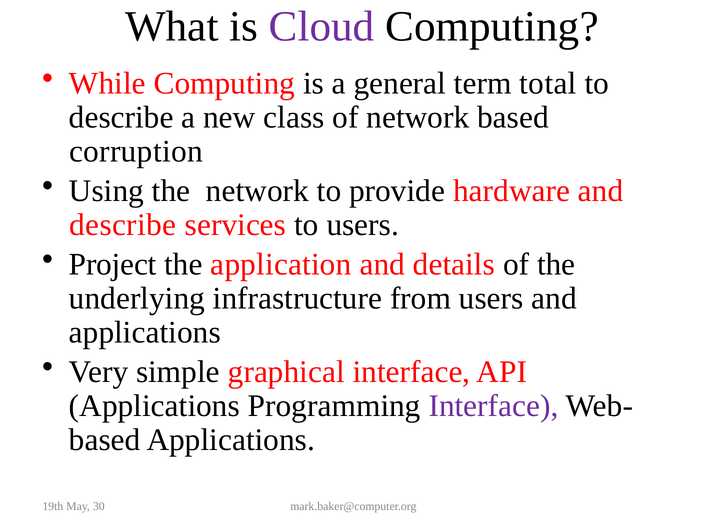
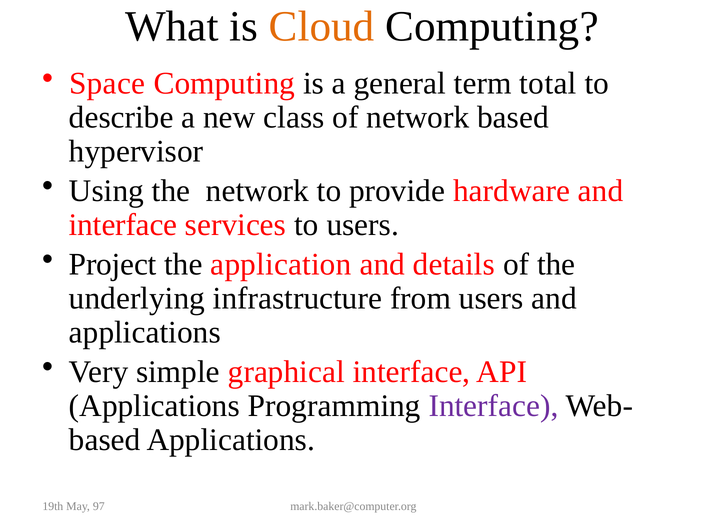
Cloud colour: purple -> orange
While: While -> Space
corruption: corruption -> hypervisor
describe at (123, 225): describe -> interface
30: 30 -> 97
